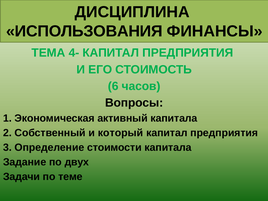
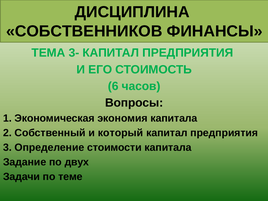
ИСПОЛЬЗОВАНИЯ: ИСПОЛЬЗОВАНИЯ -> СОБСТВЕННИКОВ
4-: 4- -> 3-
активный: активный -> экономия
